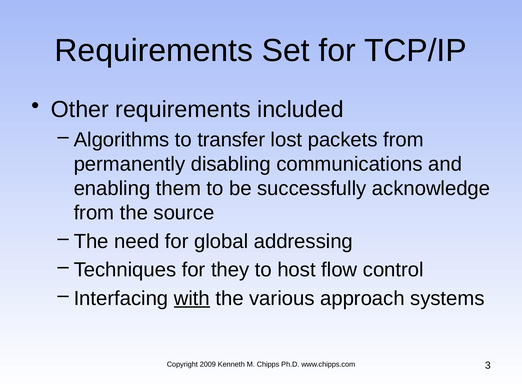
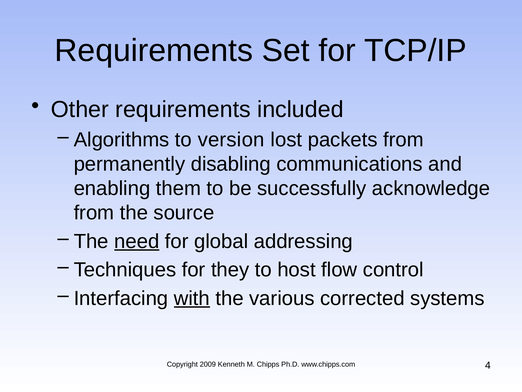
transfer: transfer -> version
need underline: none -> present
approach: approach -> corrected
3: 3 -> 4
